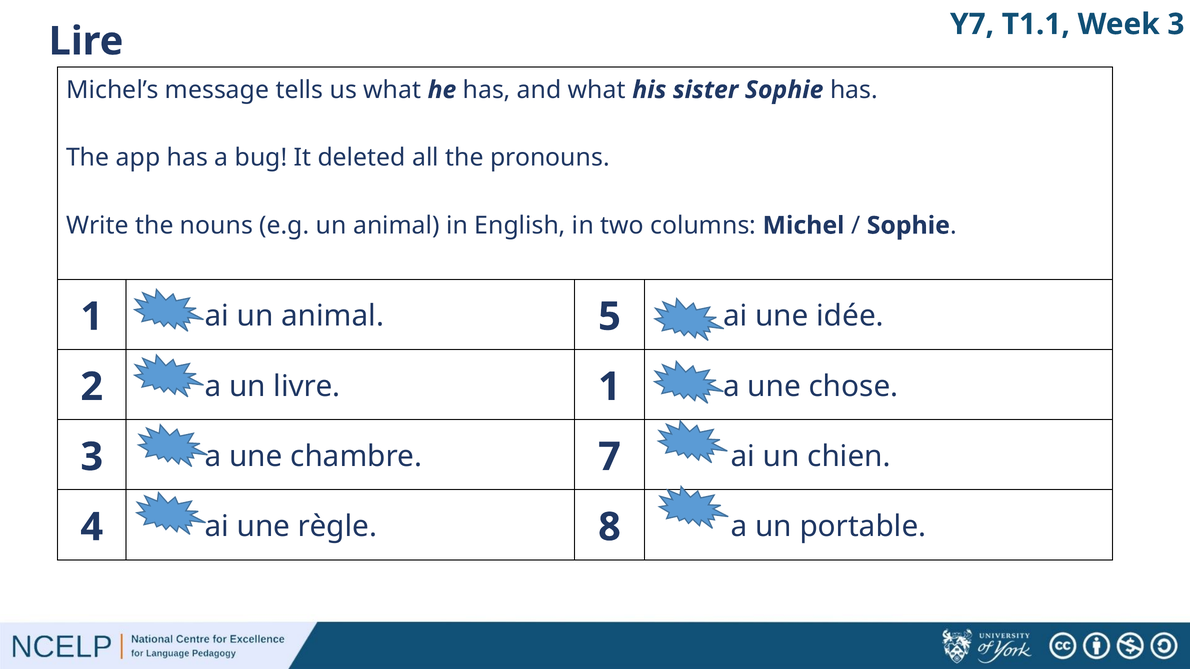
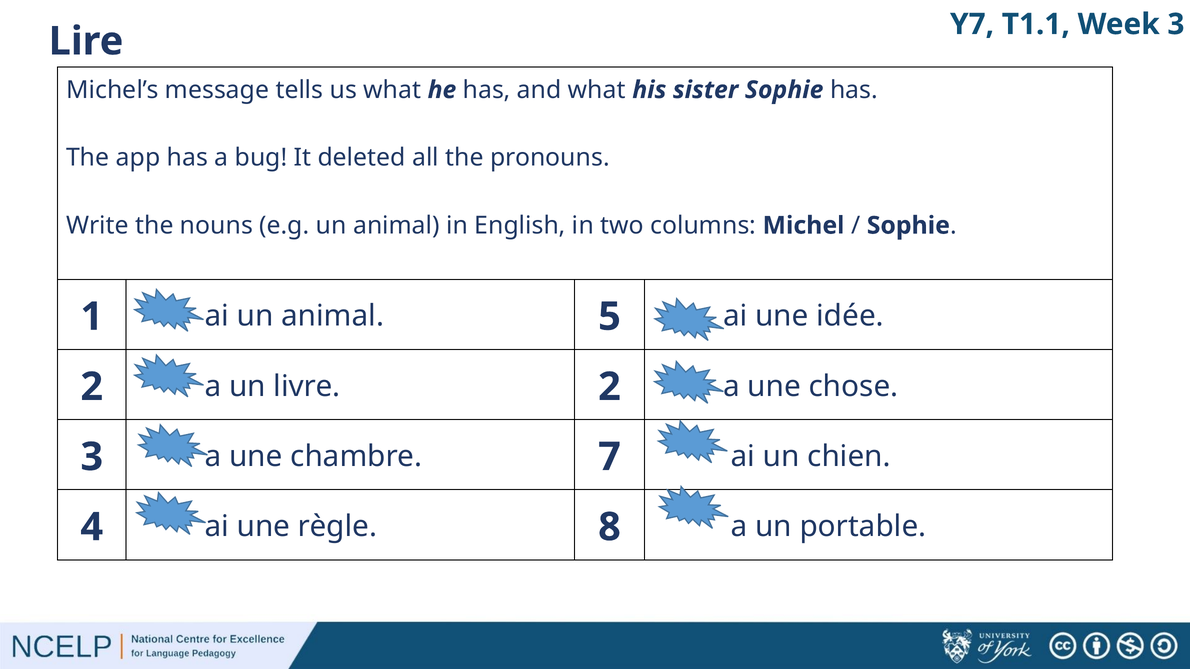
livre 1: 1 -> 2
